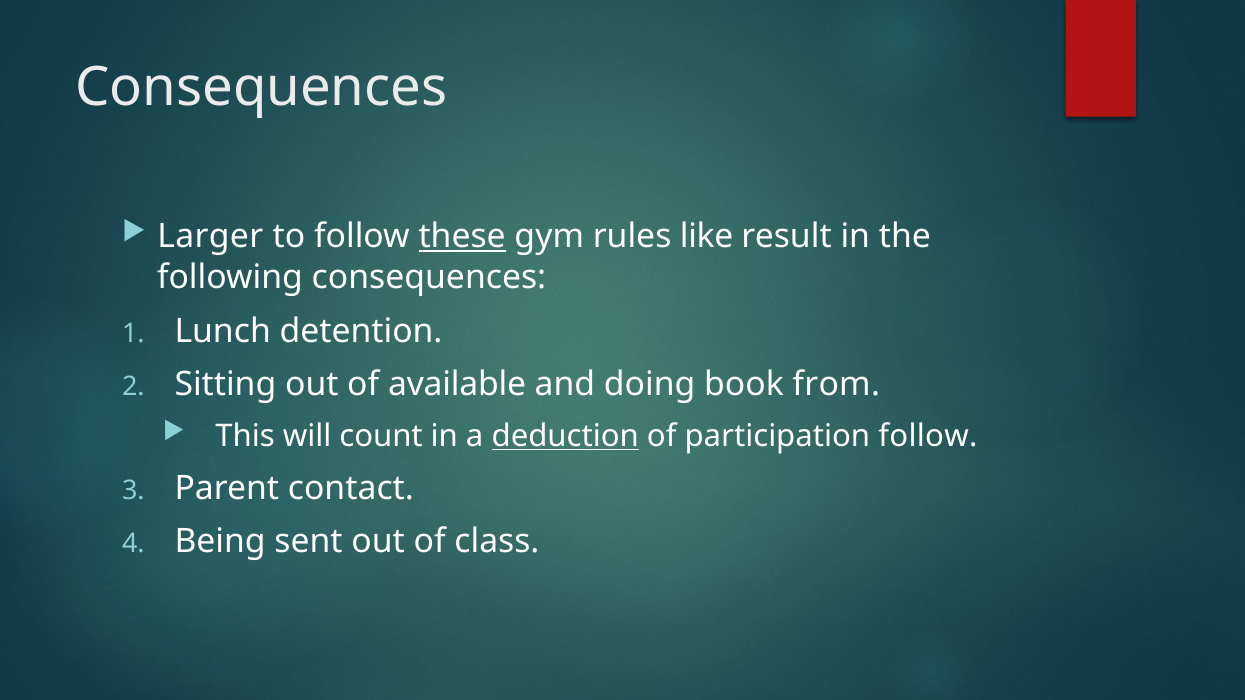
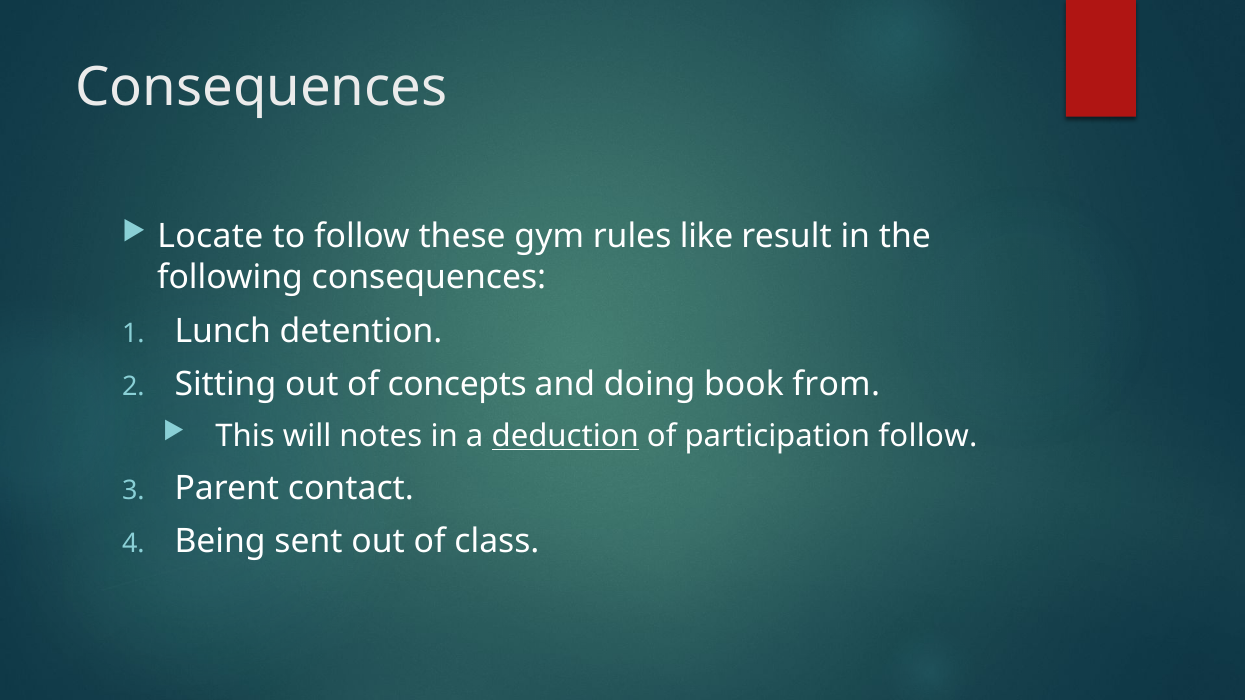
Larger: Larger -> Locate
these underline: present -> none
available: available -> concepts
count: count -> notes
